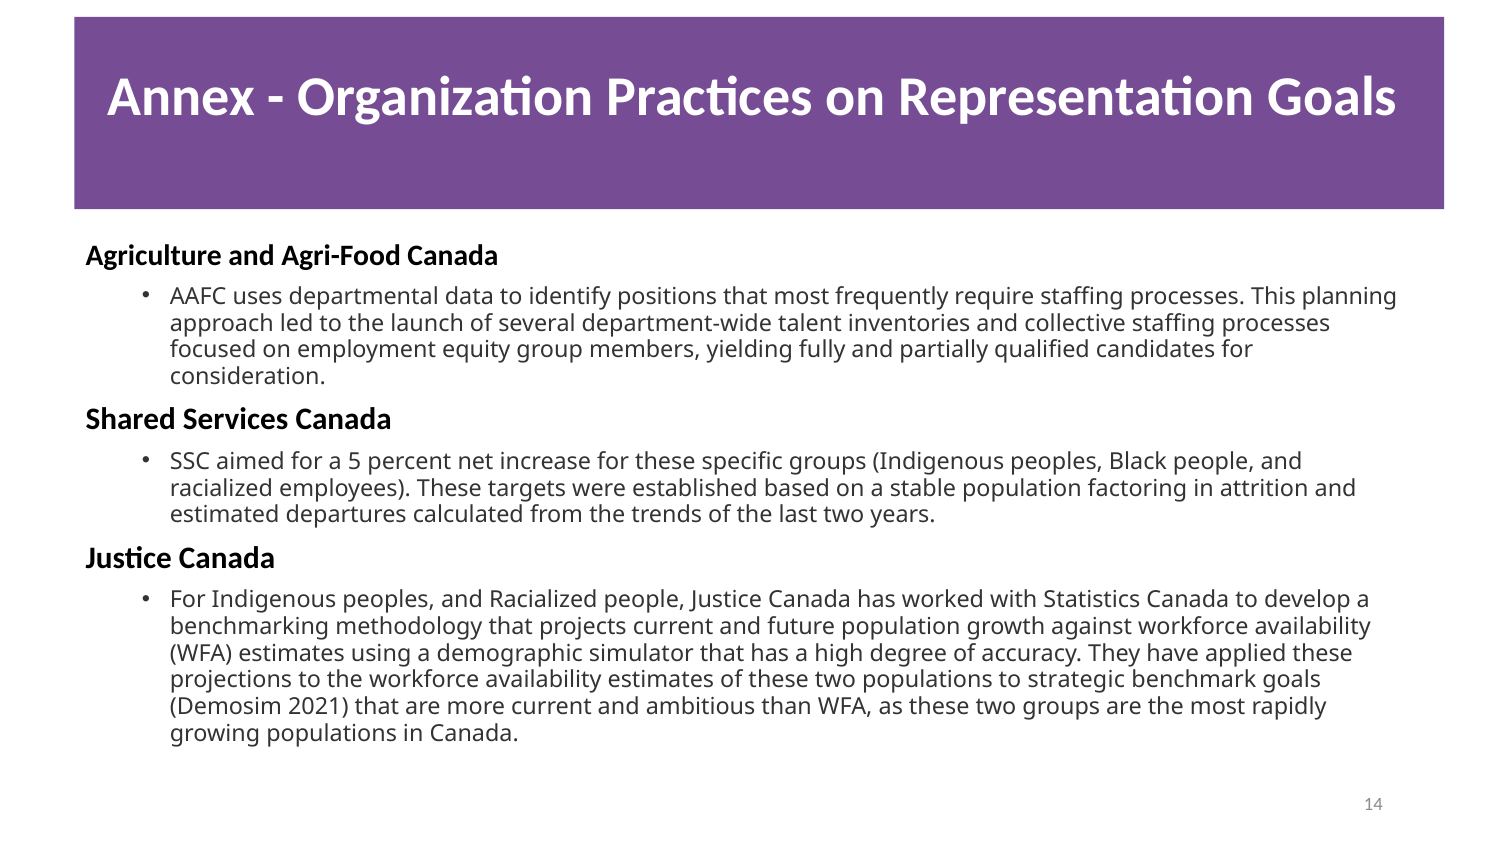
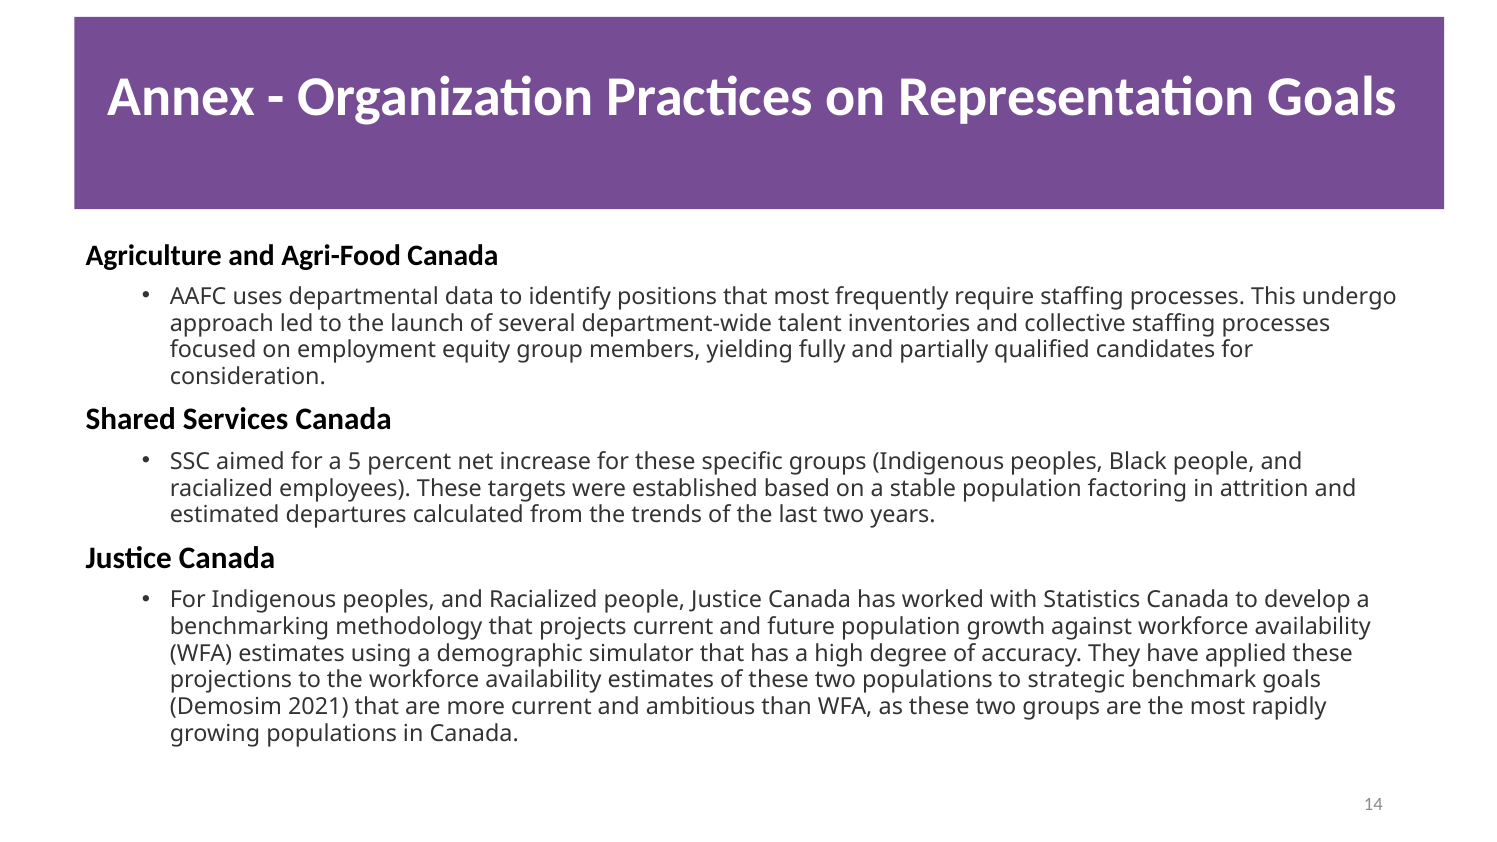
planning: planning -> undergo
